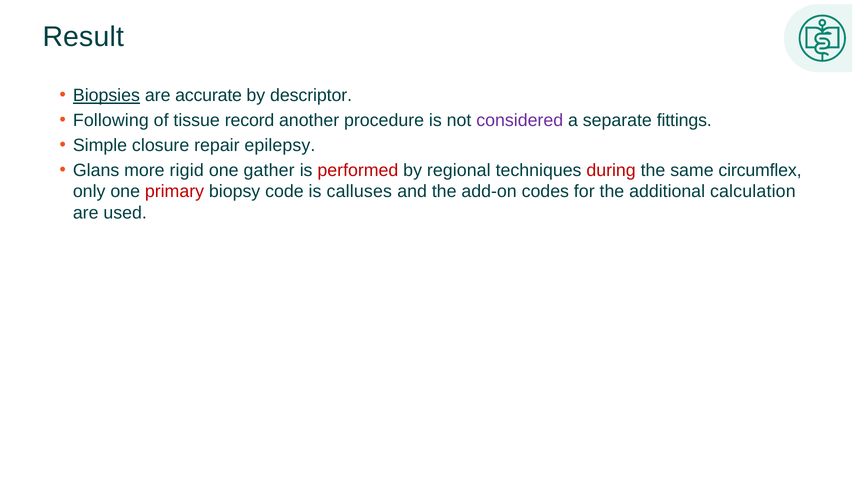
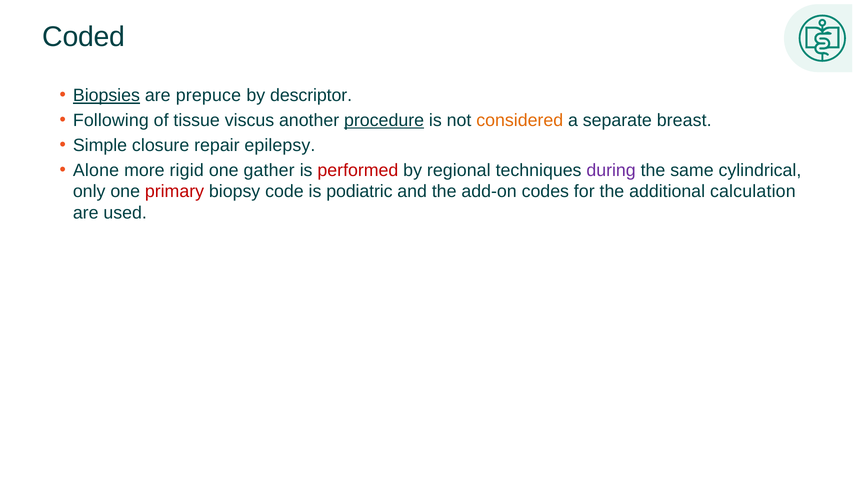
Result: Result -> Coded
accurate: accurate -> prepuce
record: record -> viscus
procedure underline: none -> present
considered colour: purple -> orange
fittings: fittings -> breast
Glans: Glans -> Alone
during colour: red -> purple
circumflex: circumflex -> cylindrical
calluses: calluses -> podiatric
